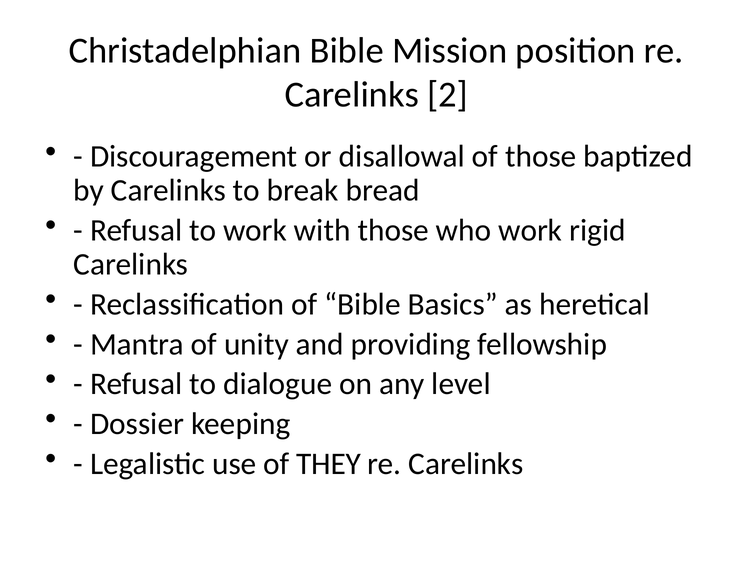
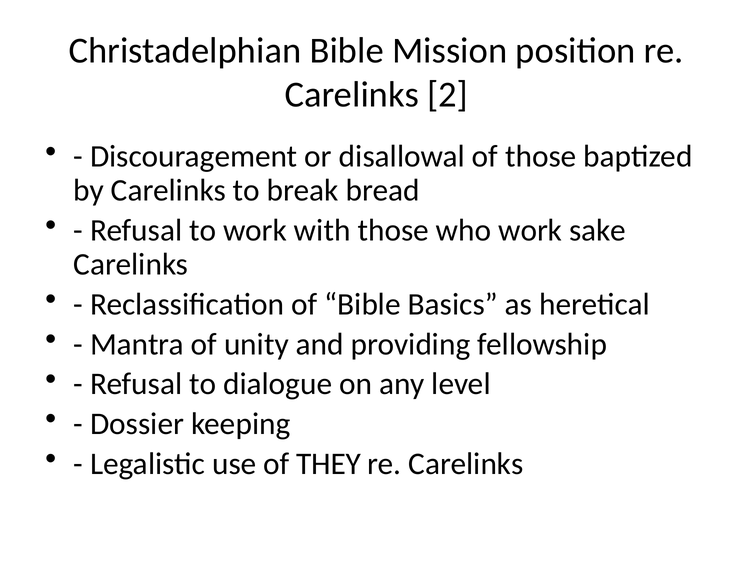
rigid: rigid -> sake
